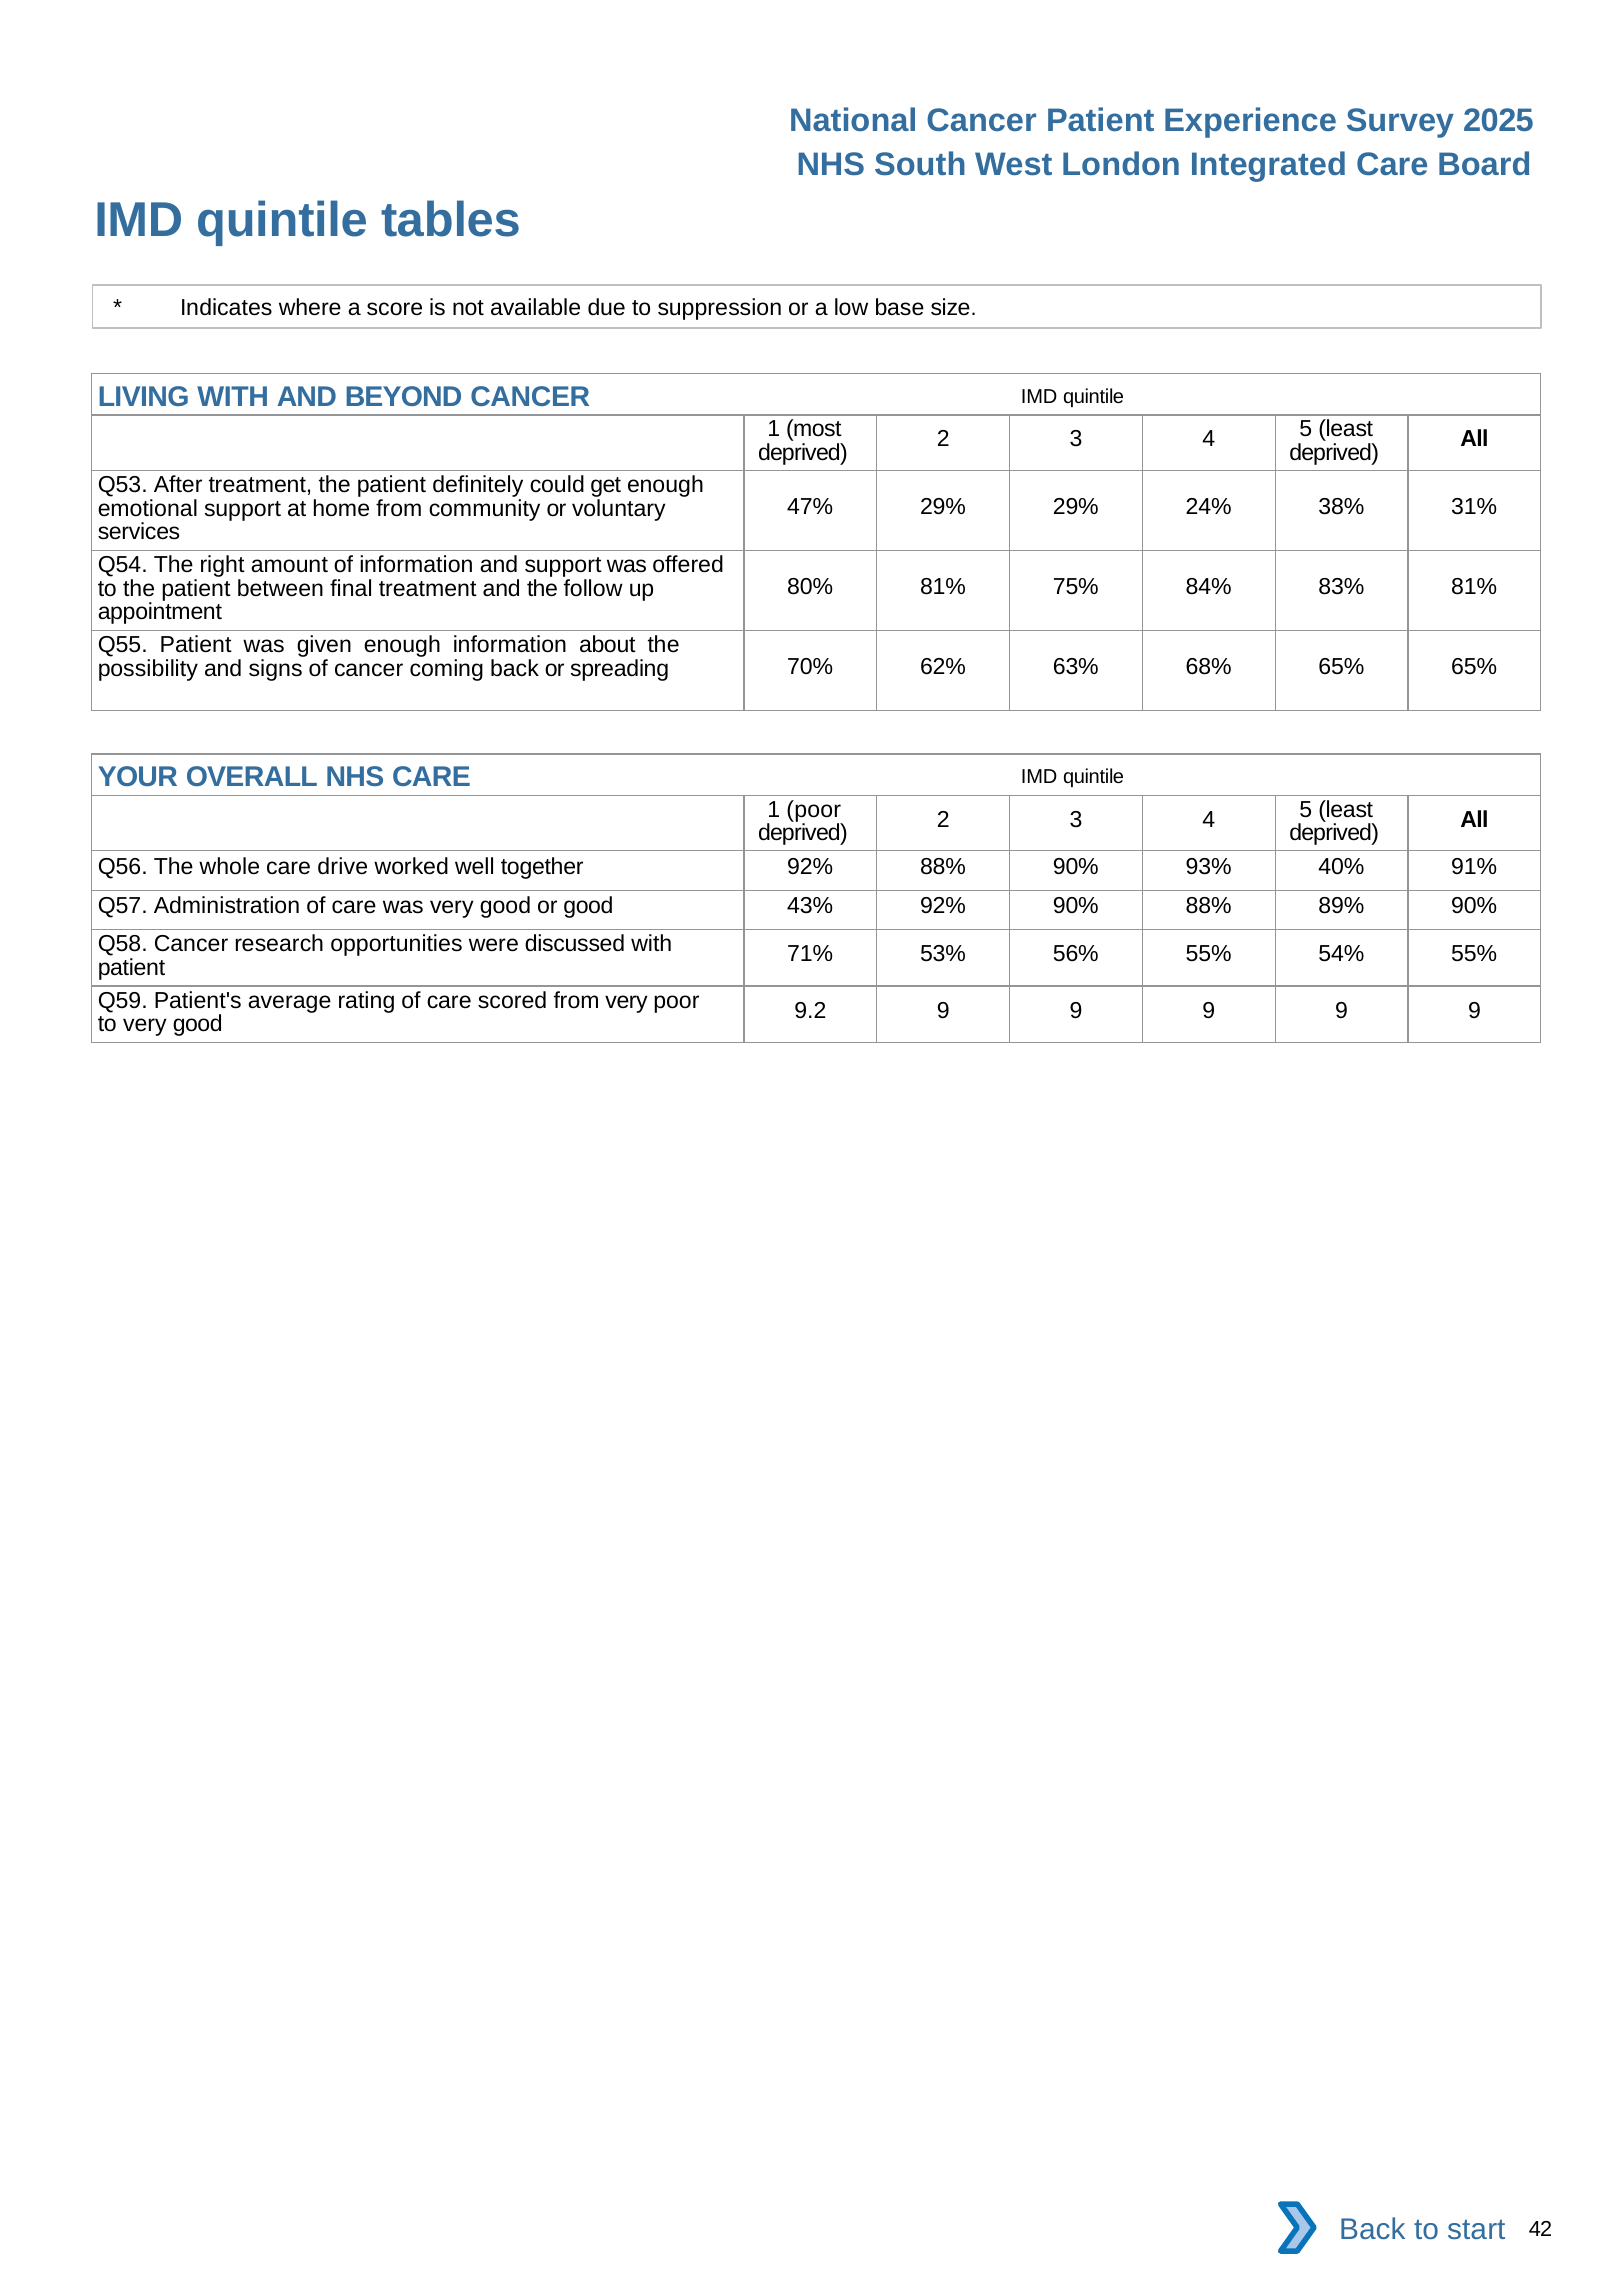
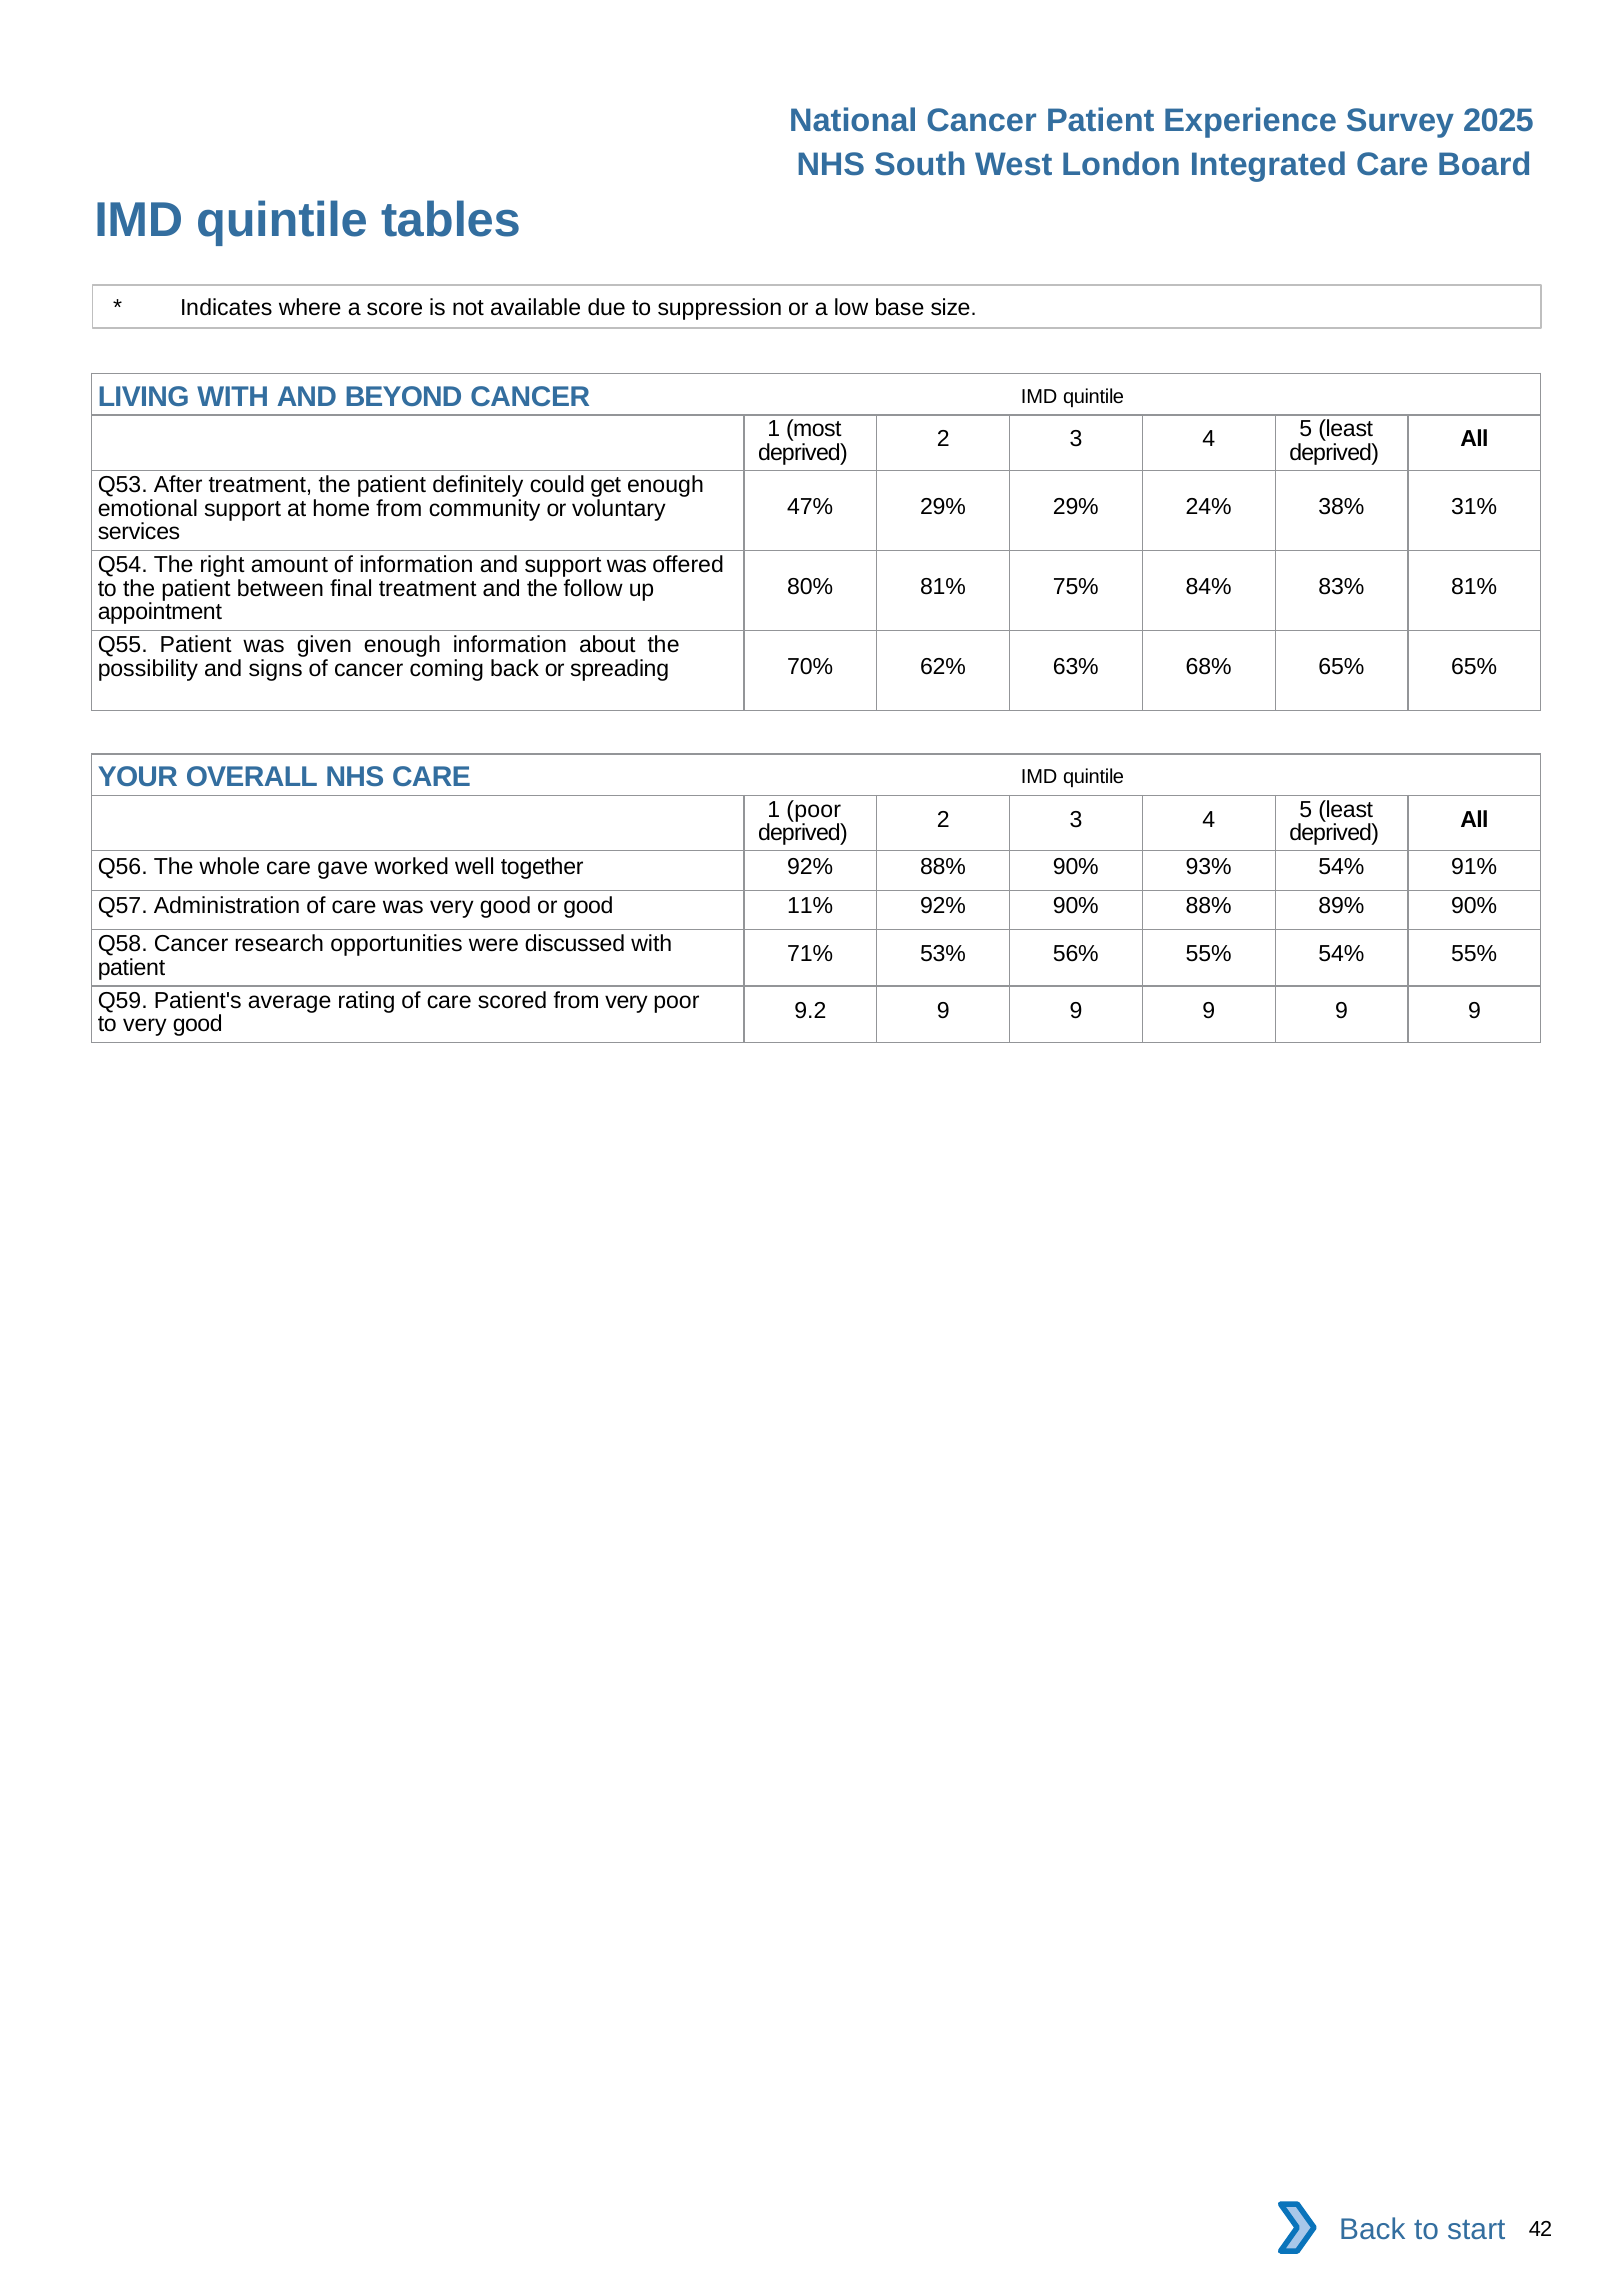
drive: drive -> gave
93% 40%: 40% -> 54%
43%: 43% -> 11%
